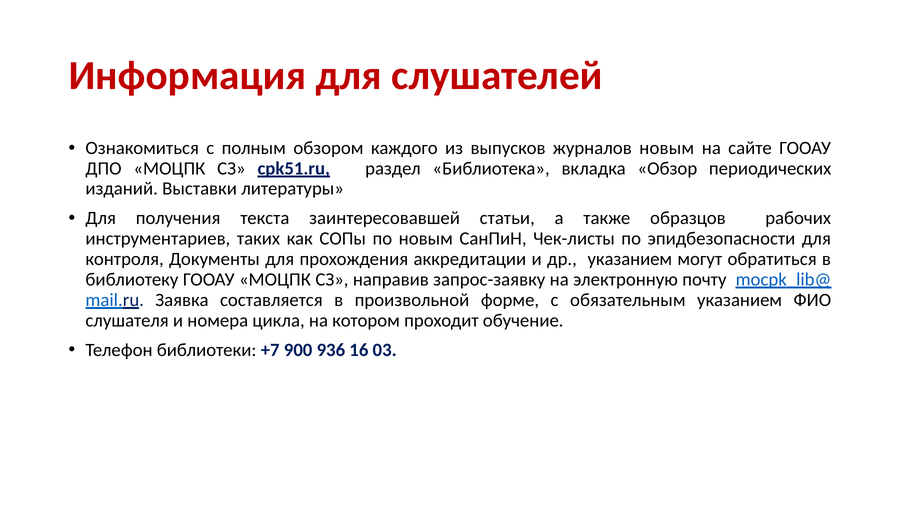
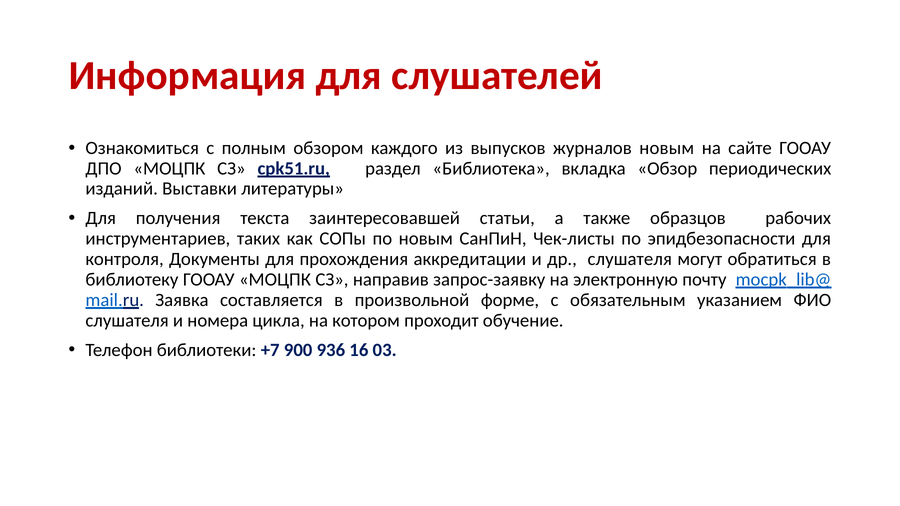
др указанием: указанием -> слушателя
